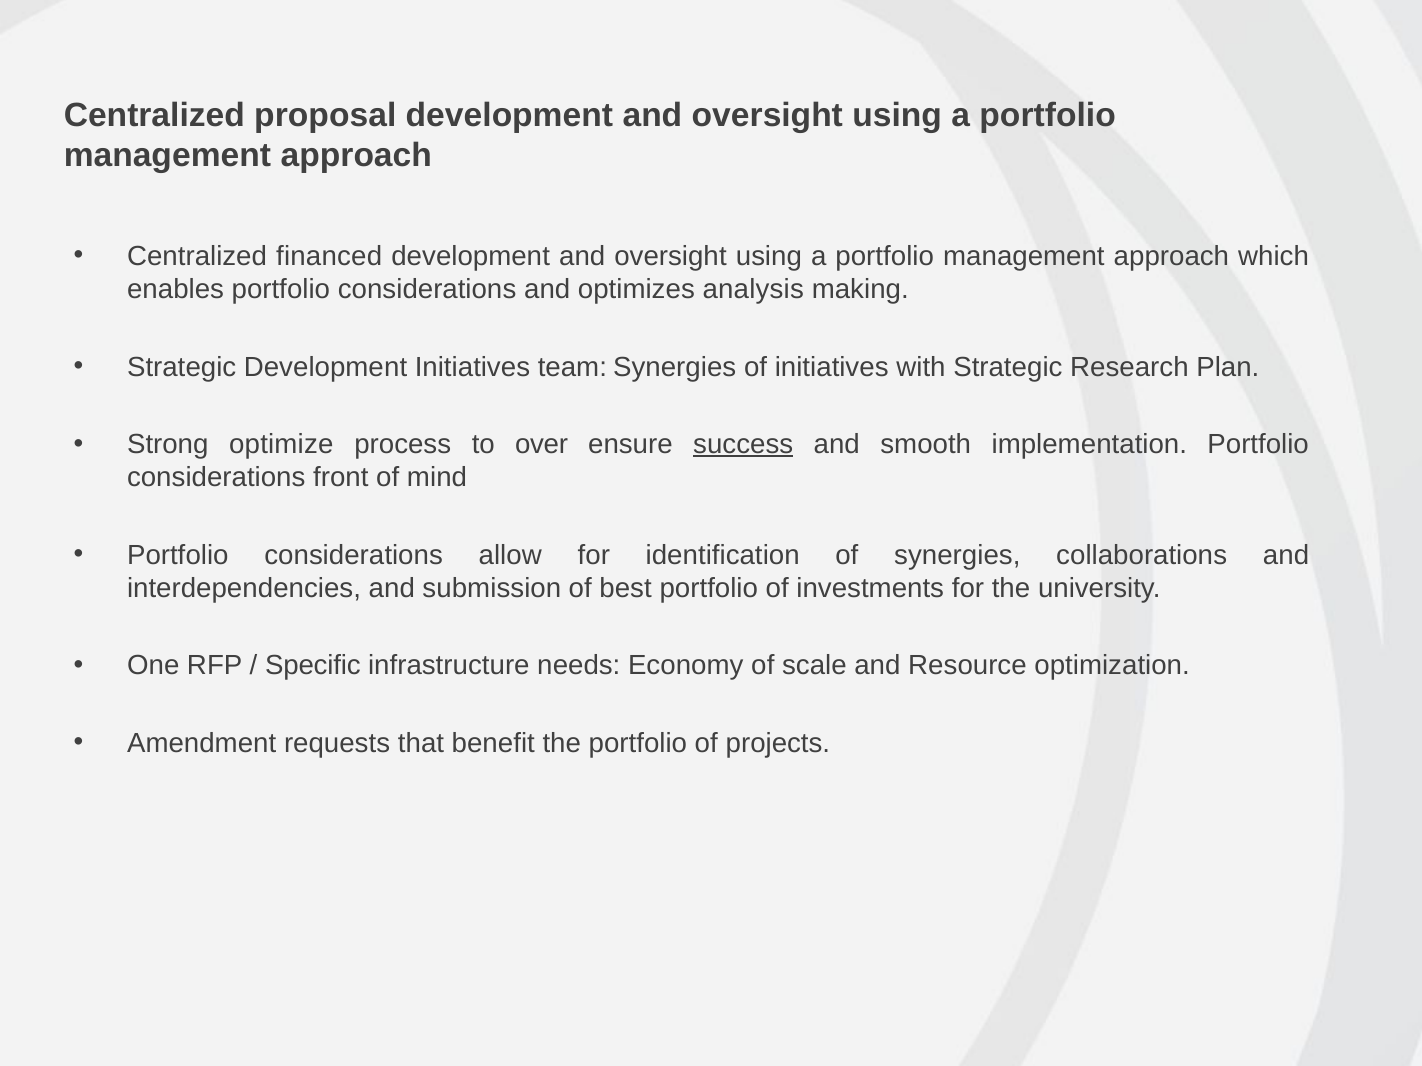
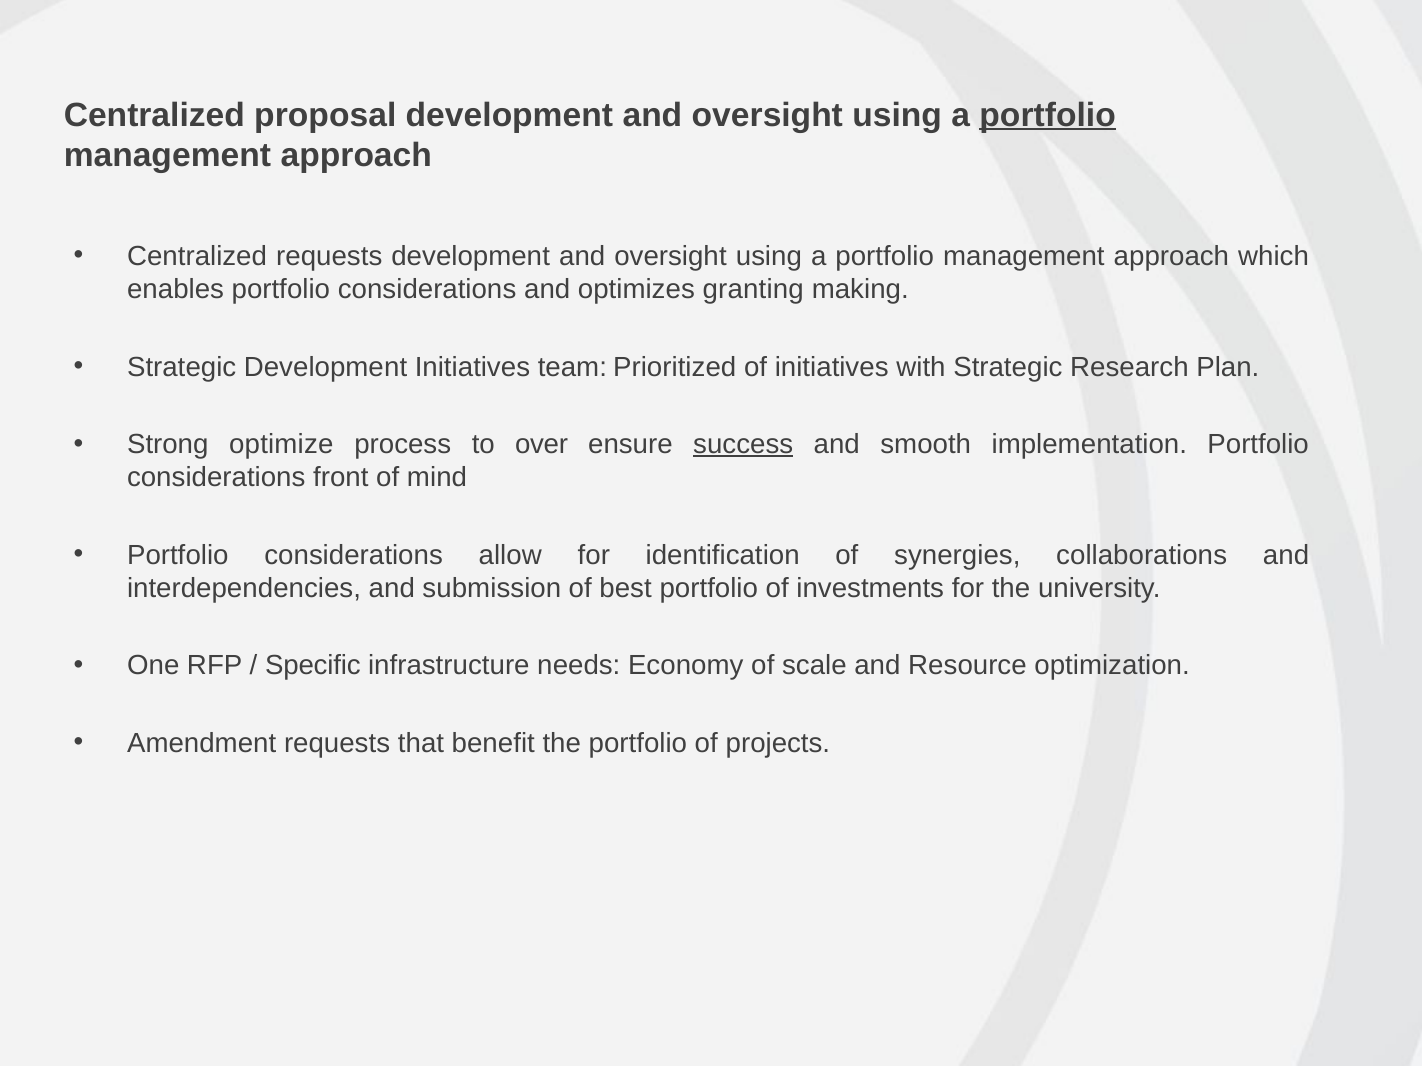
portfolio at (1048, 115) underline: none -> present
Centralized financed: financed -> requests
analysis: analysis -> granting
team Synergies: Synergies -> Prioritized
